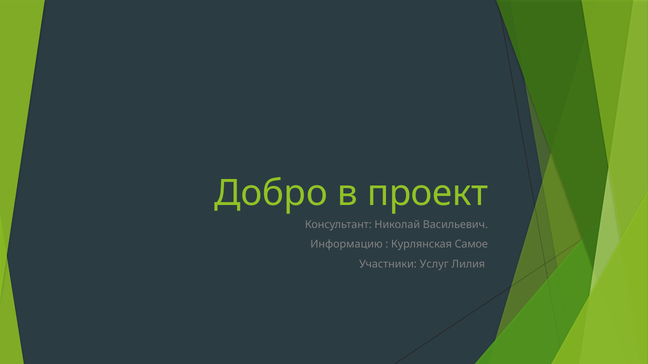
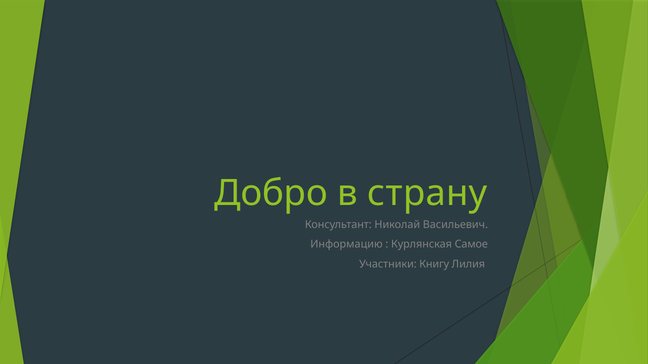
проект: проект -> страну
Услуг: Услуг -> Книгу
